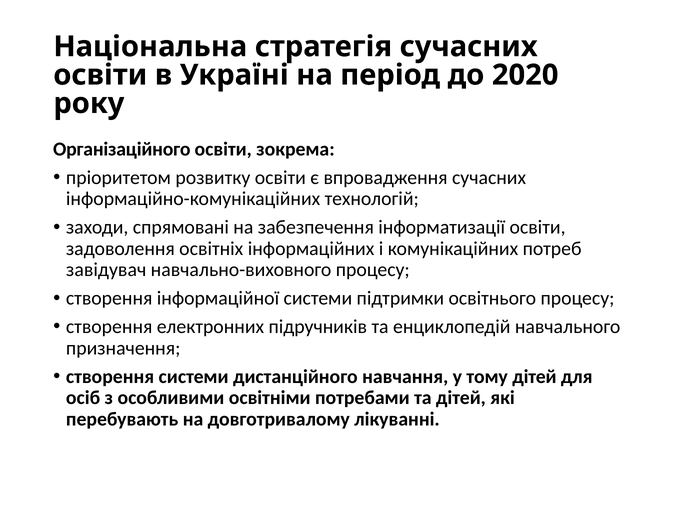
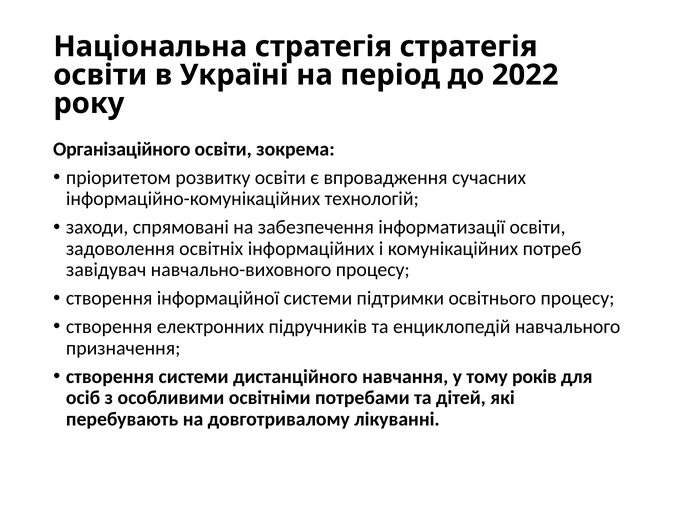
стратегія сучасних: сучасних -> стратегія
2020: 2020 -> 2022
тому дітей: дітей -> років
